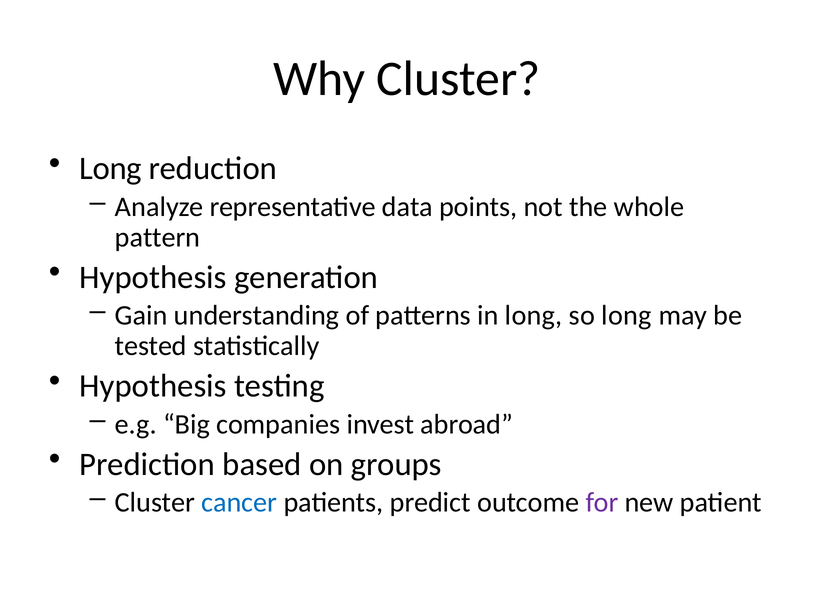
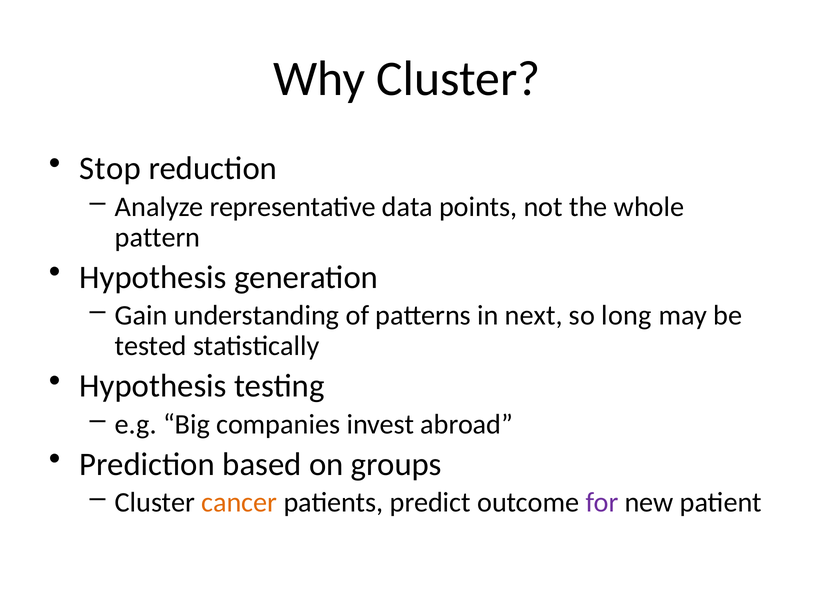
Long at (110, 168): Long -> Stop
in long: long -> next
cancer colour: blue -> orange
